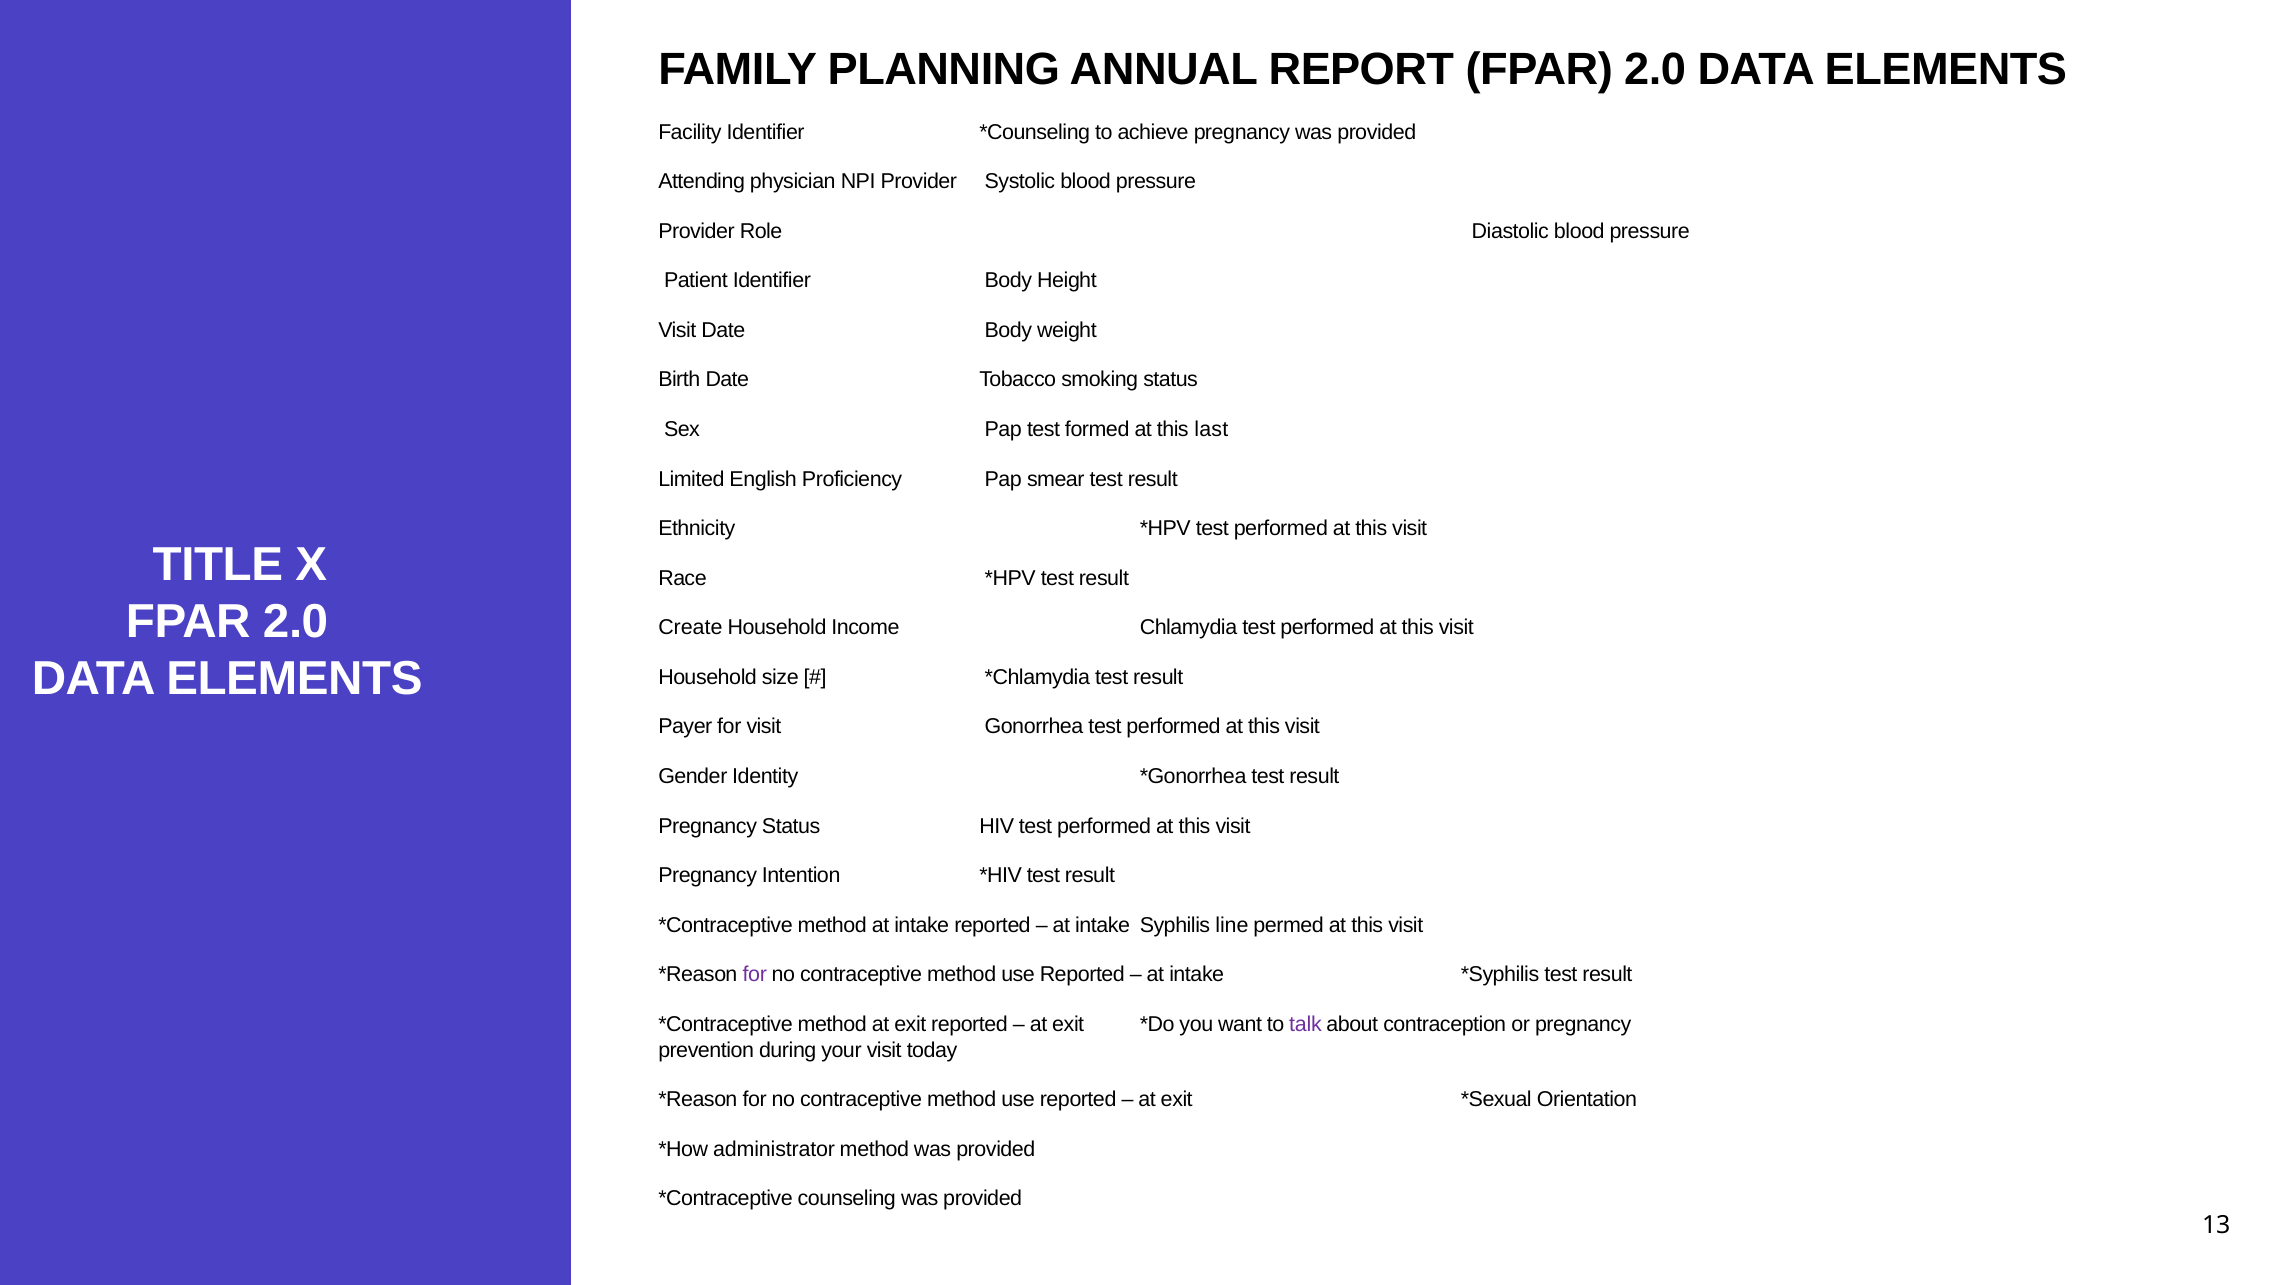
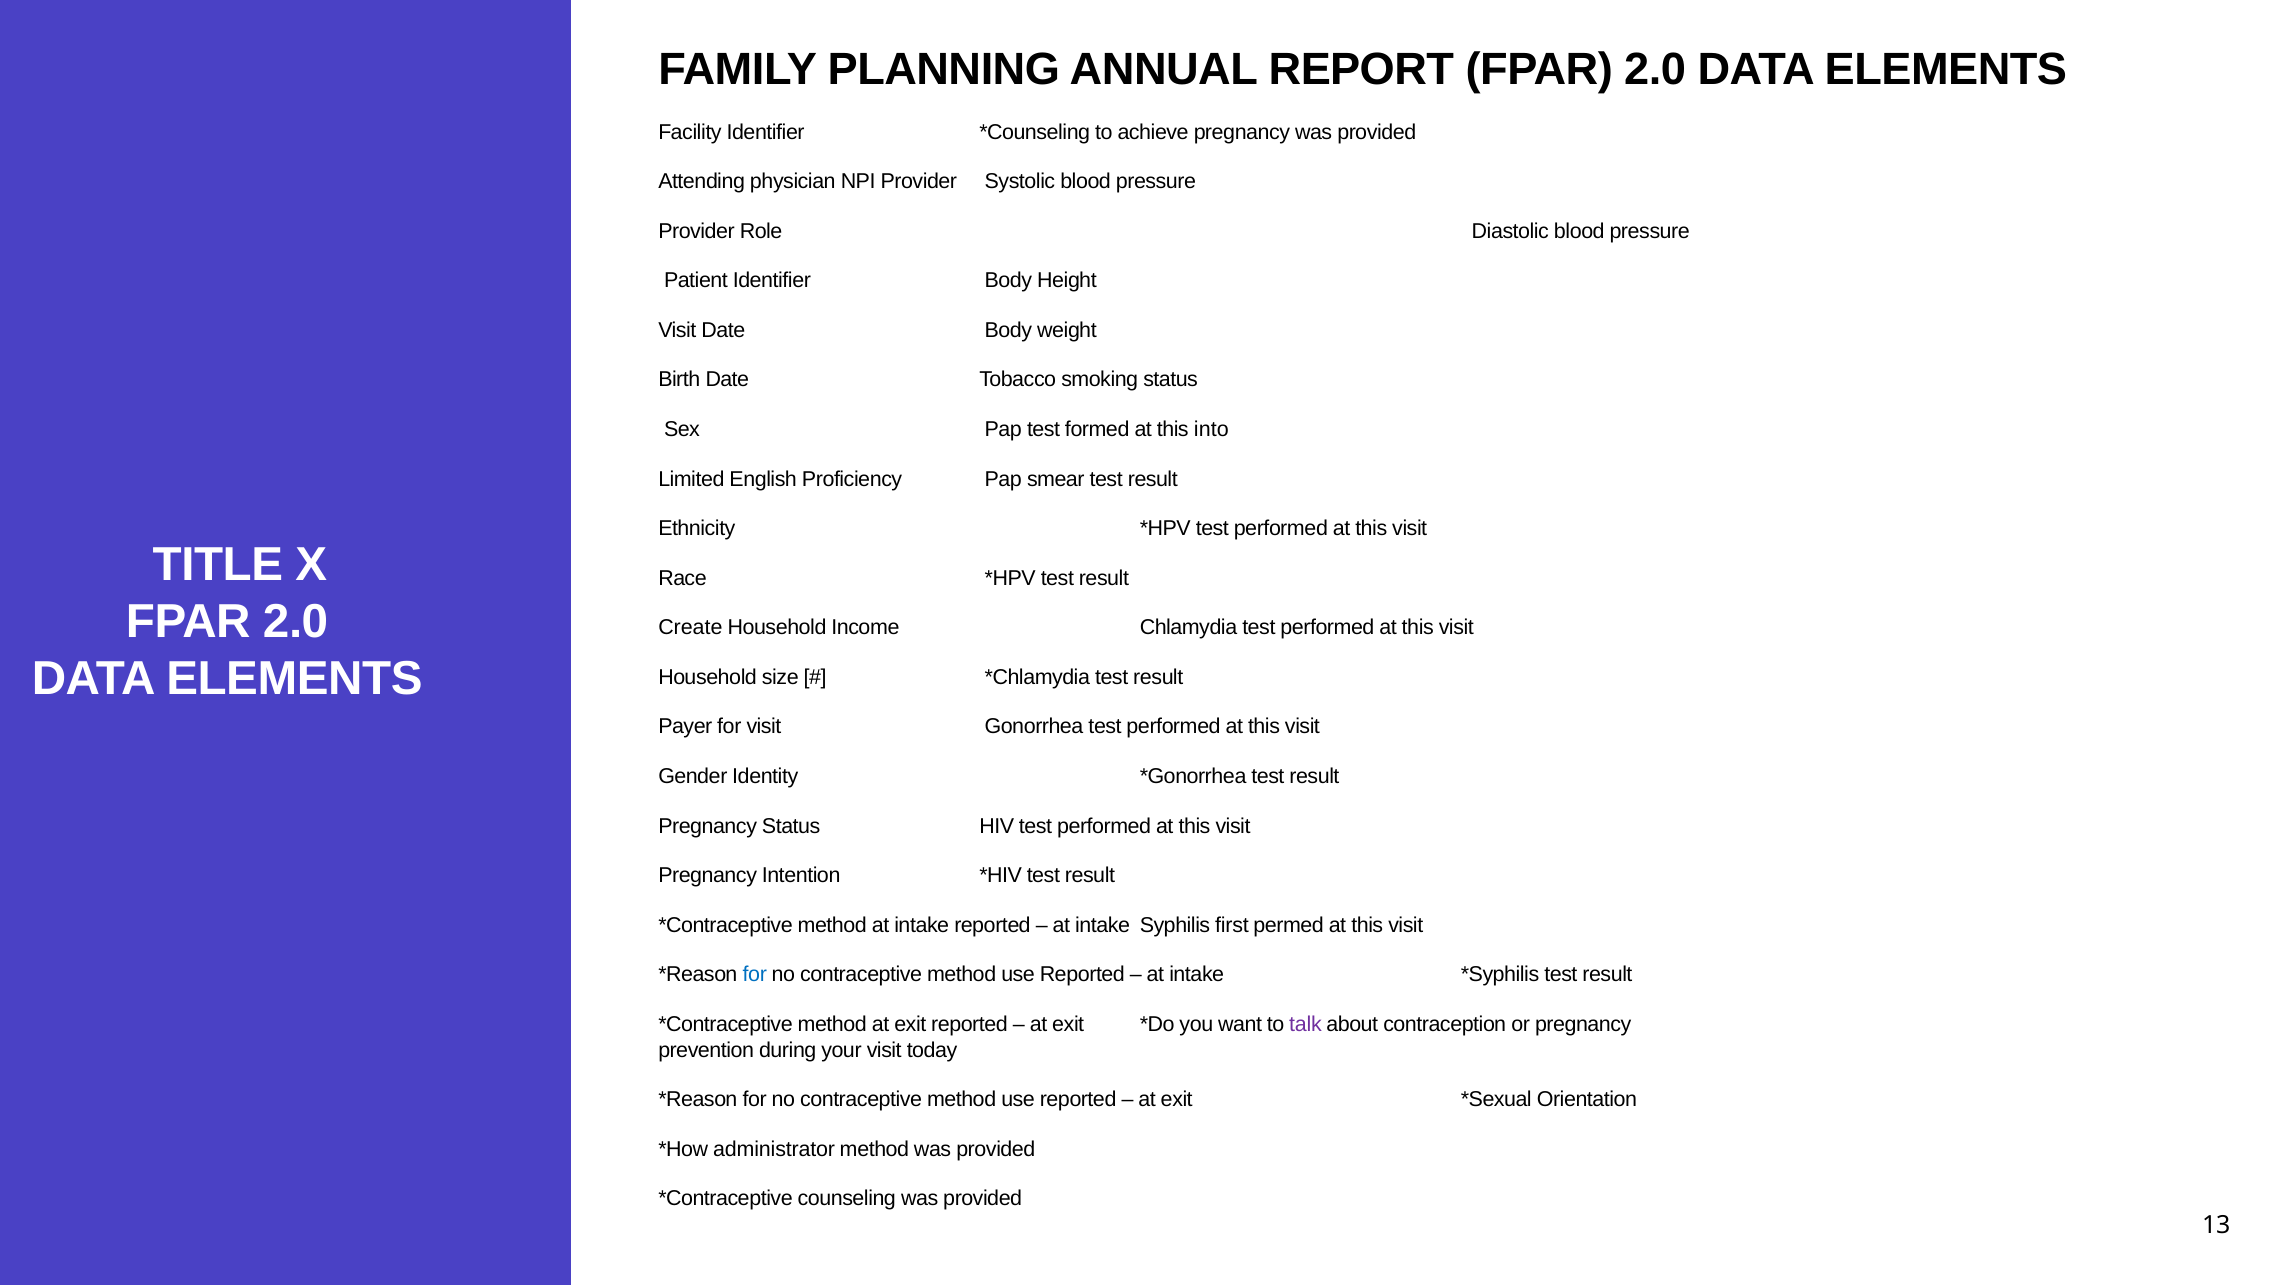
last: last -> into
line: line -> first
for at (755, 975) colour: purple -> blue
